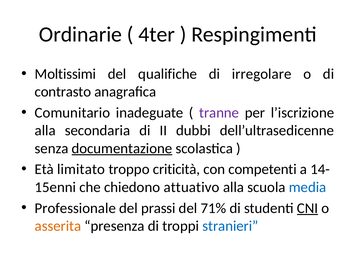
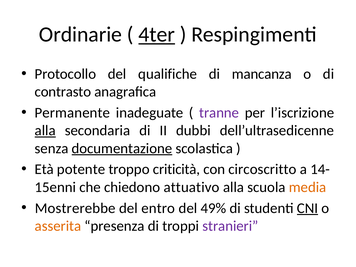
4ter underline: none -> present
Moltissimi: Moltissimi -> Protocollo
irregolare: irregolare -> mancanza
Comunitario: Comunitario -> Permanente
alla at (45, 131) underline: none -> present
limitato: limitato -> potente
competenti: competenti -> circoscritto
media colour: blue -> orange
Professionale: Professionale -> Mostrerebbe
prassi: prassi -> entro
71%: 71% -> 49%
stranieri colour: blue -> purple
